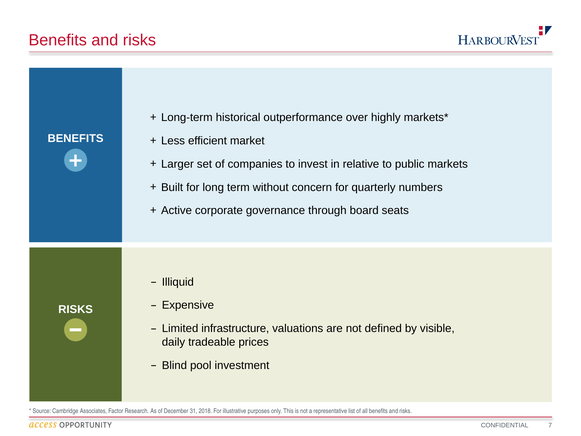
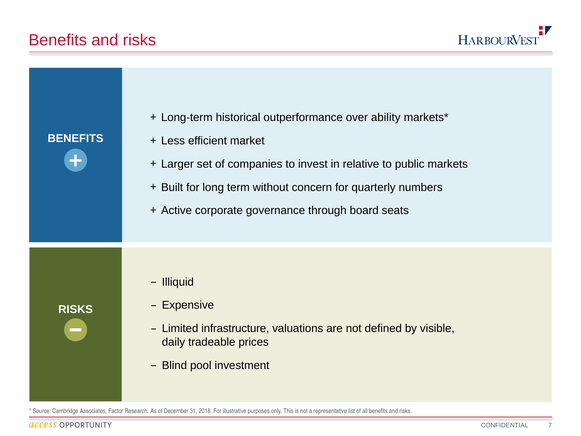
highly: highly -> ability
